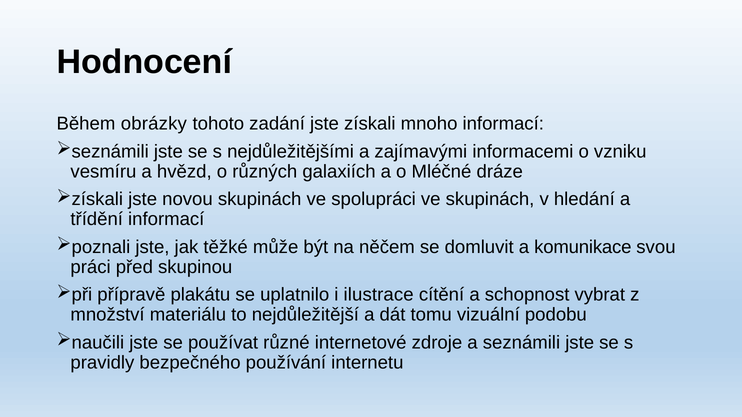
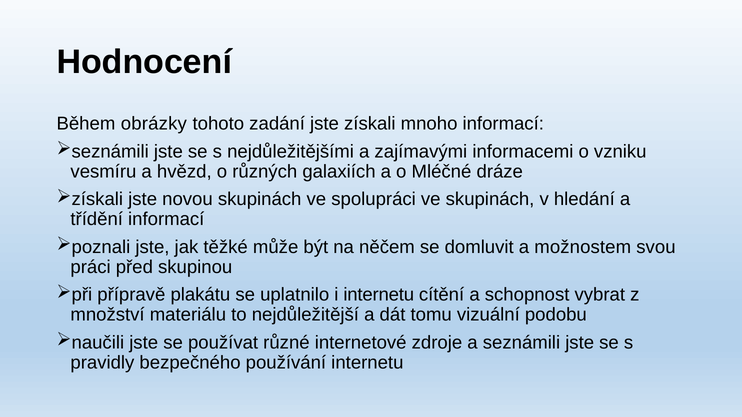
komunikace: komunikace -> možnostem
i ilustrace: ilustrace -> internetu
